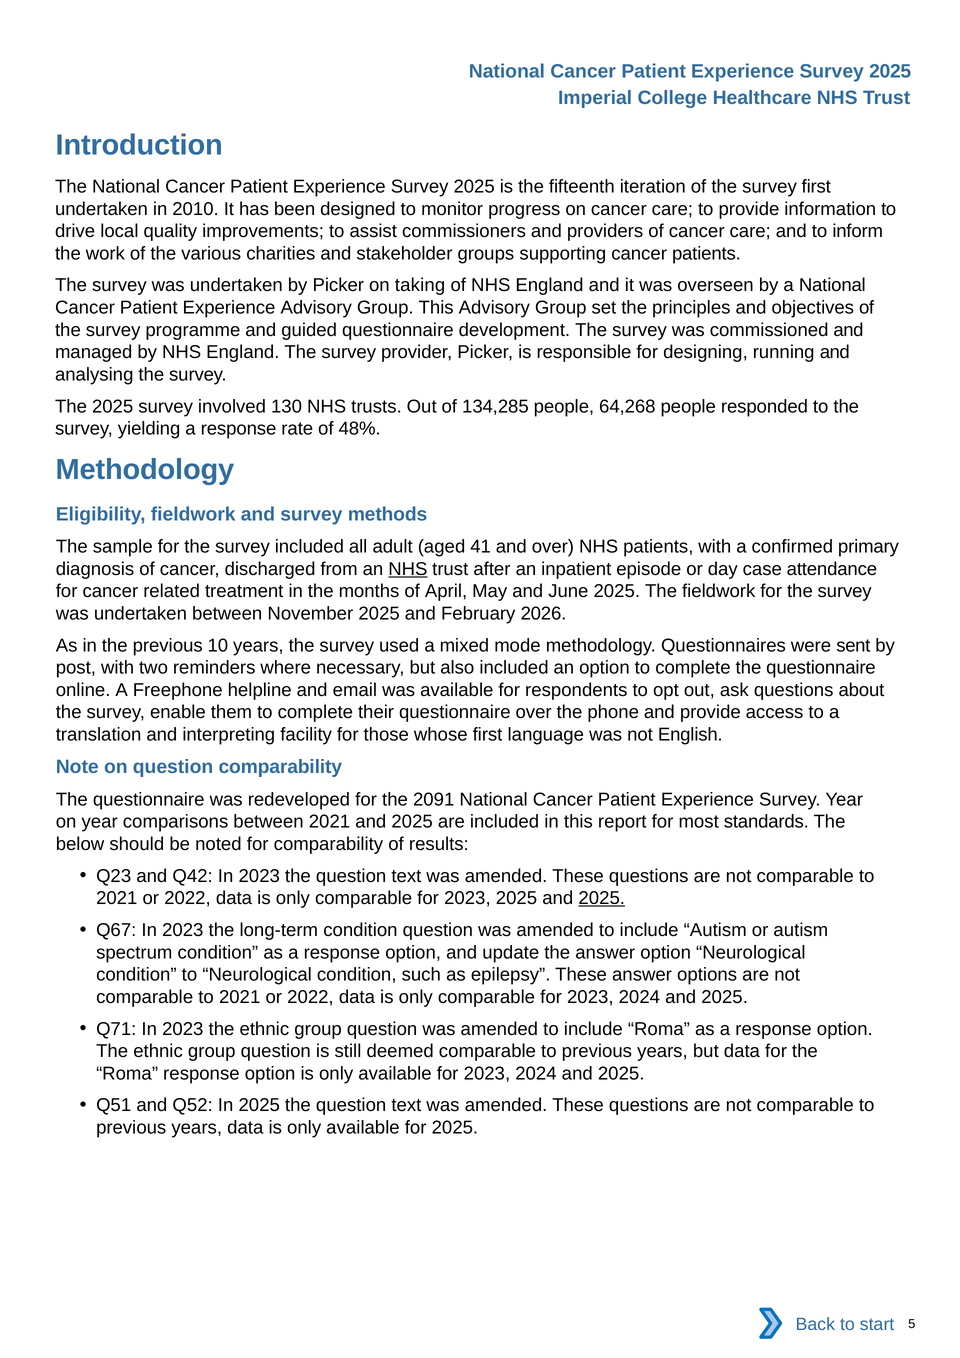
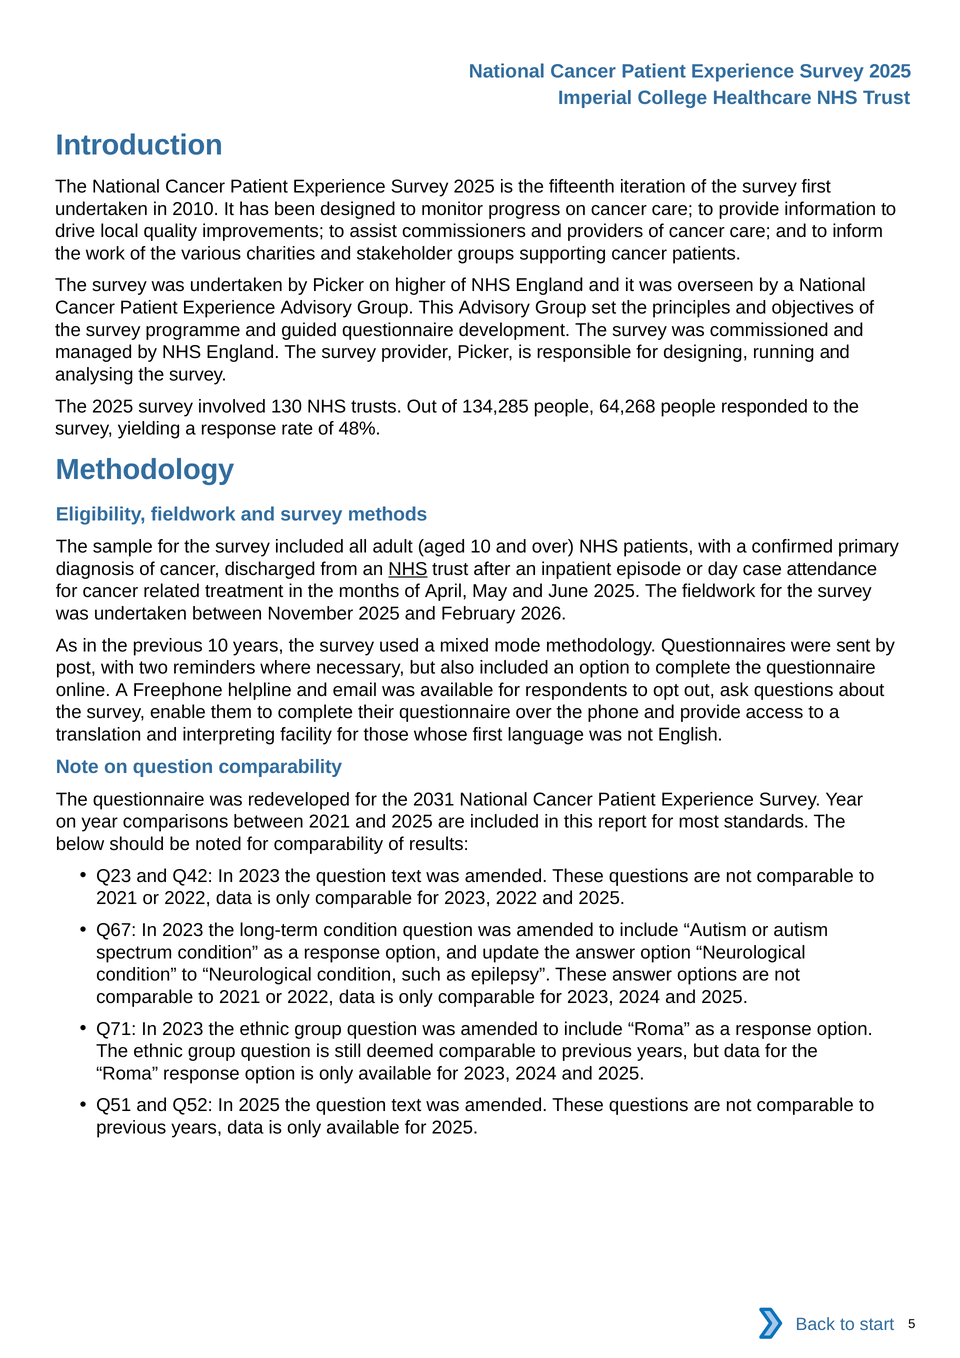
taking: taking -> higher
aged 41: 41 -> 10
2091: 2091 -> 2031
2023 2025: 2025 -> 2022
2025 at (602, 899) underline: present -> none
